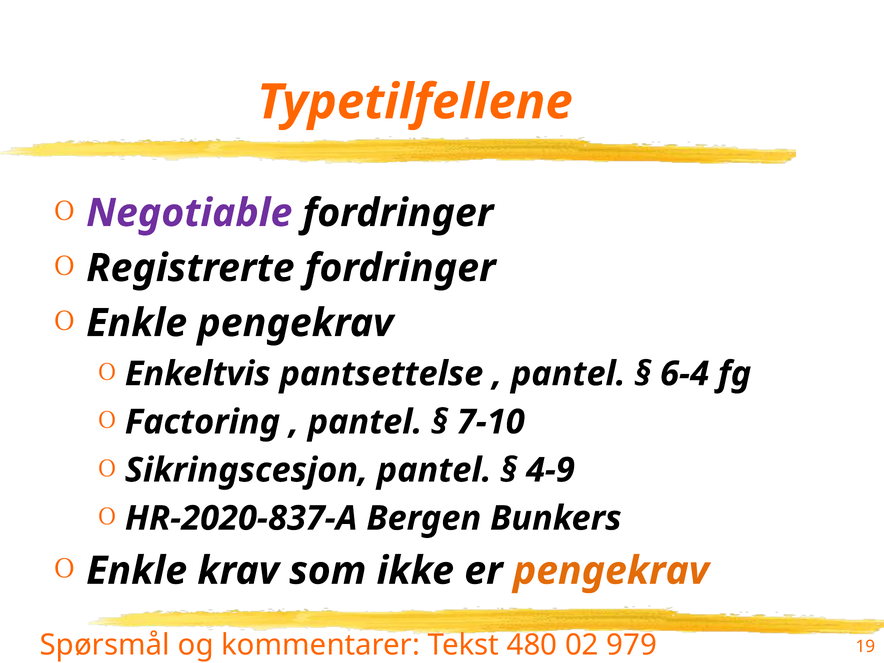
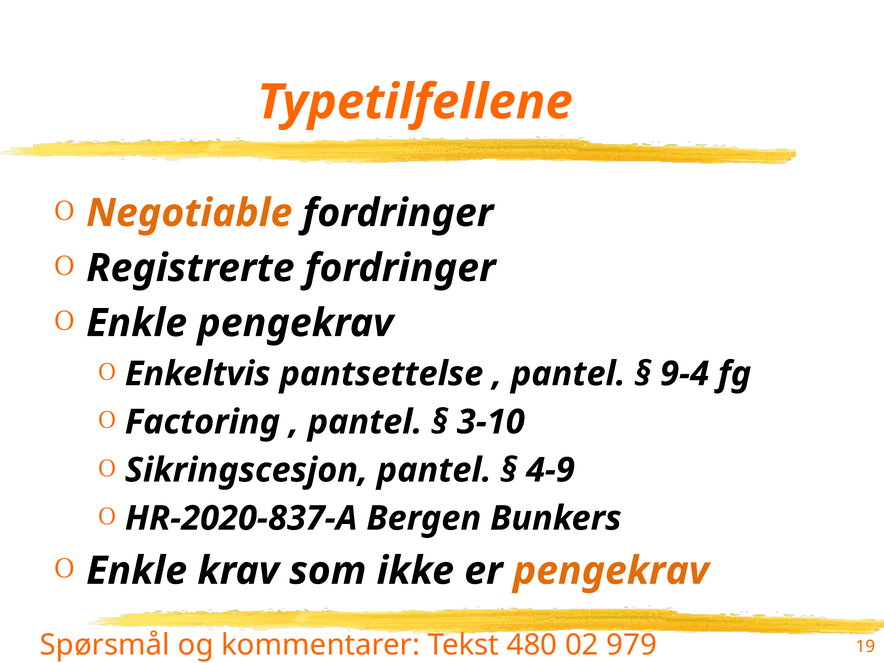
Negotiable colour: purple -> orange
6-4: 6-4 -> 9-4
7-10: 7-10 -> 3-10
